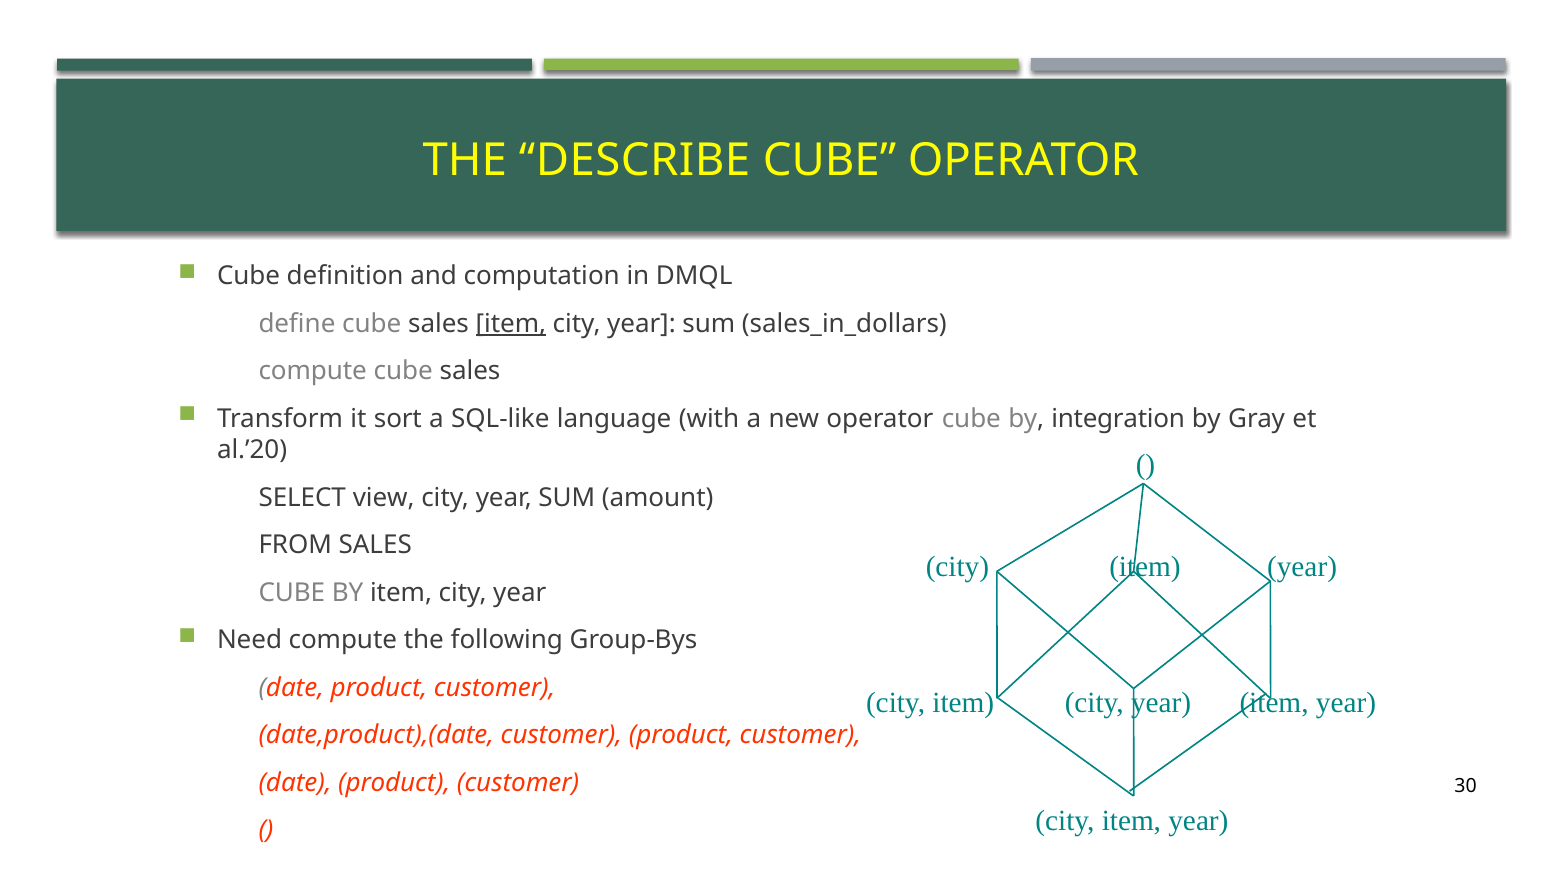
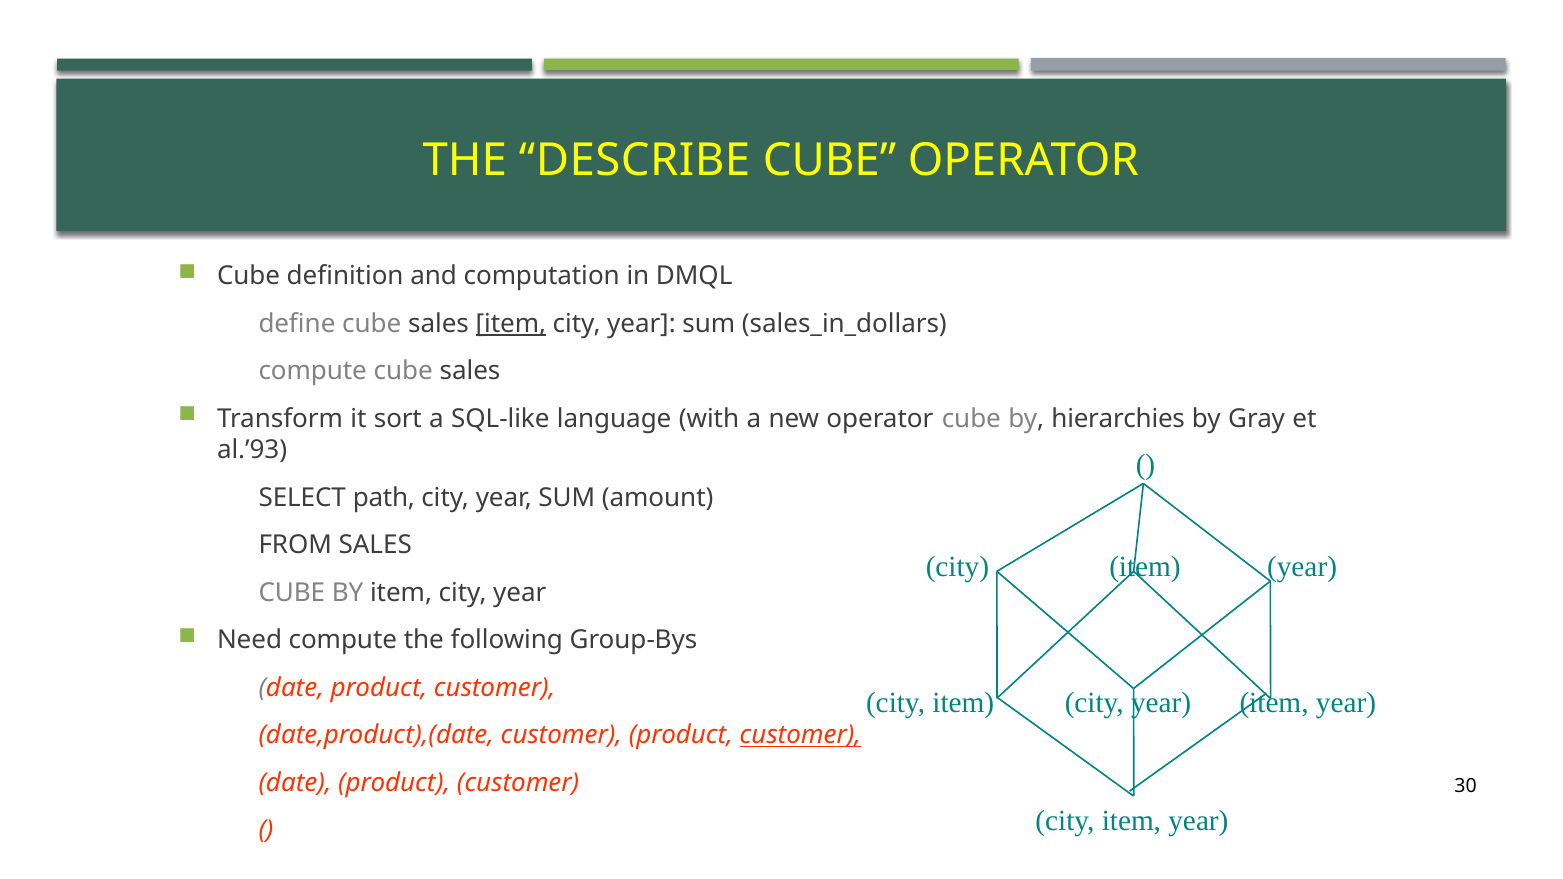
integration: integration -> hierarchies
al.’20: al.’20 -> al.’93
view: view -> path
customer at (800, 735) underline: none -> present
